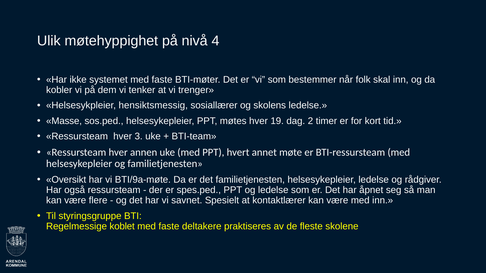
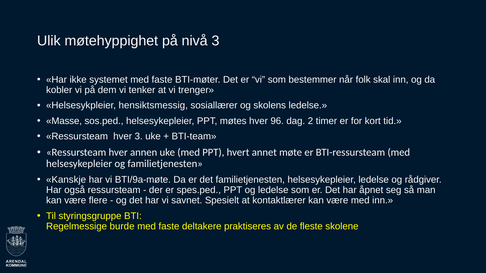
nivå 4: 4 -> 3
19: 19 -> 96
Oversikt: Oversikt -> Kanskje
koblet: koblet -> burde
